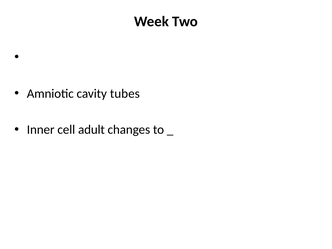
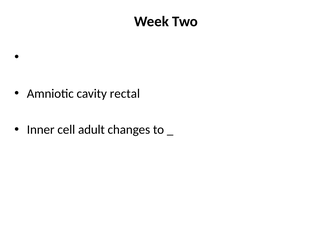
tubes: tubes -> rectal
